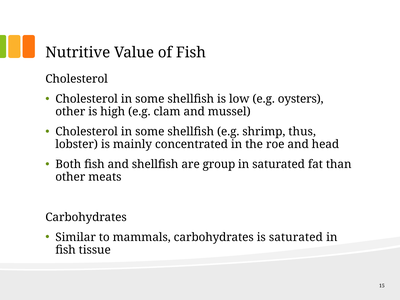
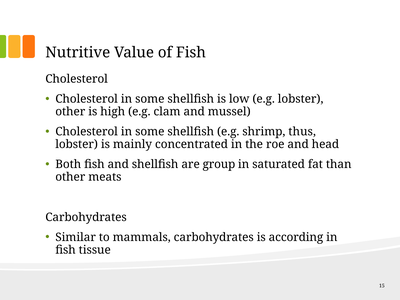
e.g oysters: oysters -> lobster
is saturated: saturated -> according
